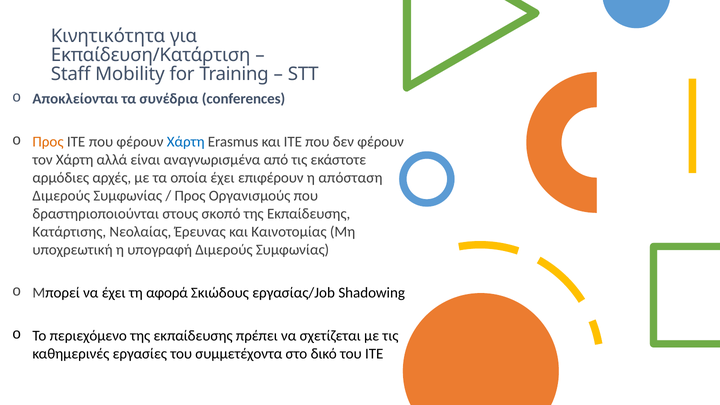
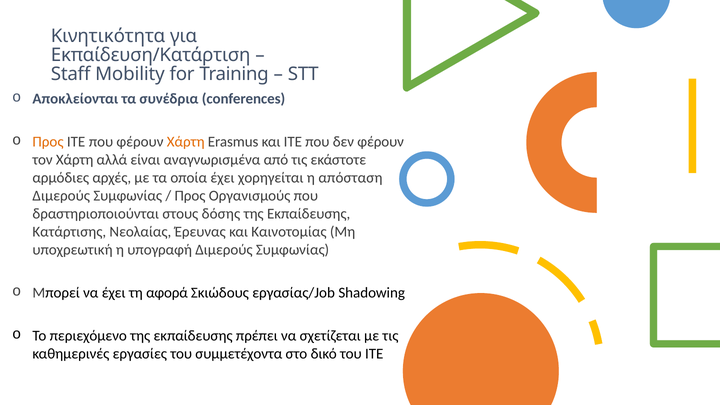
Χάρτη at (186, 142) colour: blue -> orange
επιφέρουν: επιφέρουν -> χορηγείται
σκοπό: σκοπό -> δόσης
